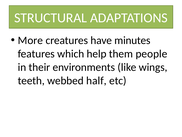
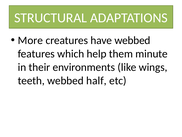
have minutes: minutes -> webbed
people: people -> minute
